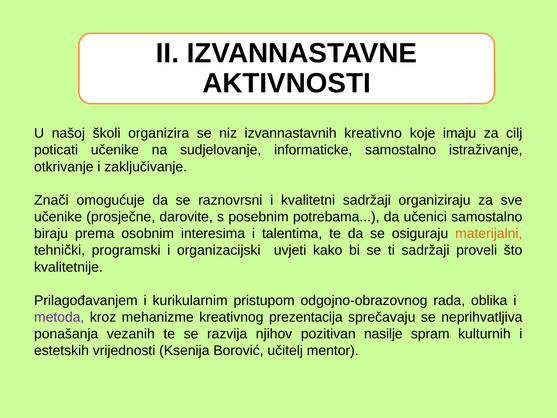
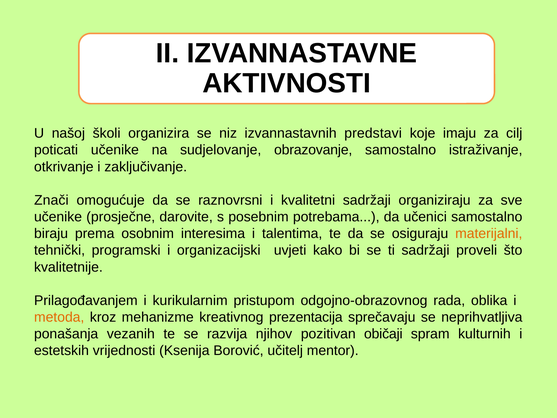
kreativno: kreativno -> predstavi
informaticke: informaticke -> obrazovanje
metoda colour: purple -> orange
nasilje: nasilje -> običaji
